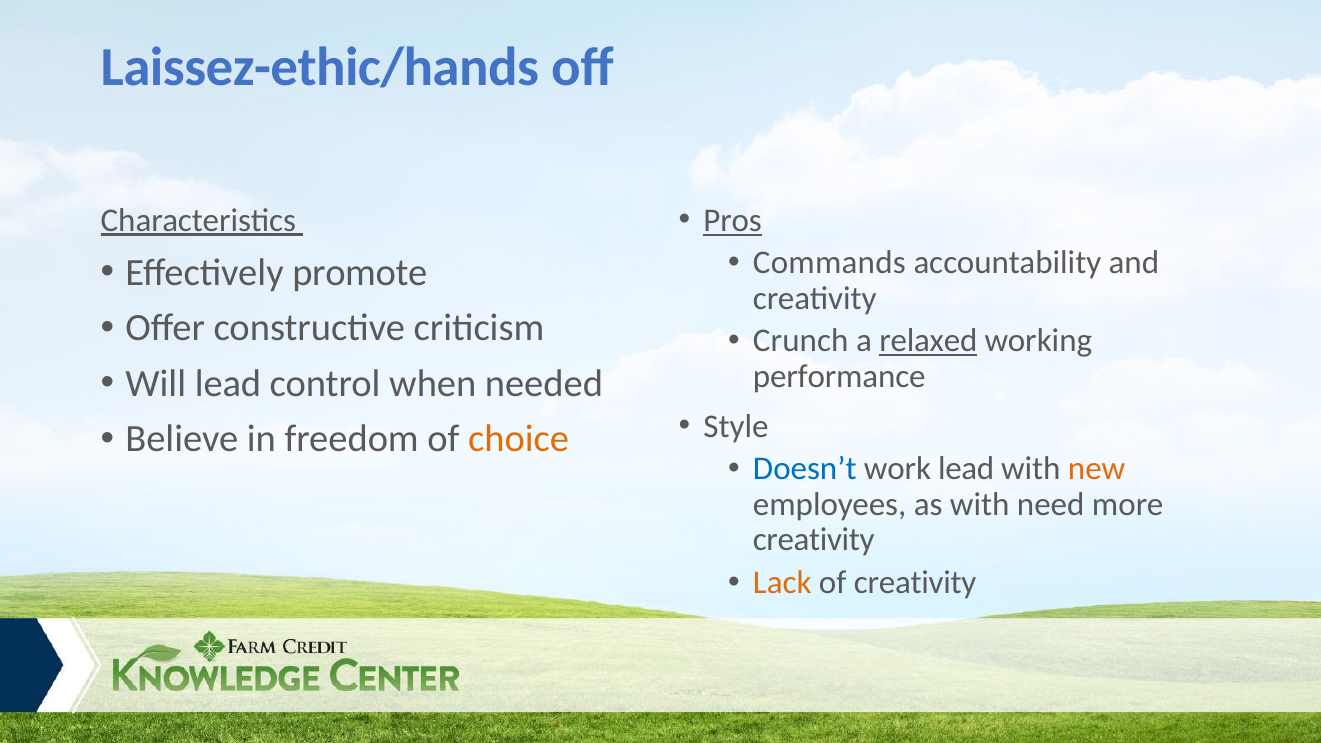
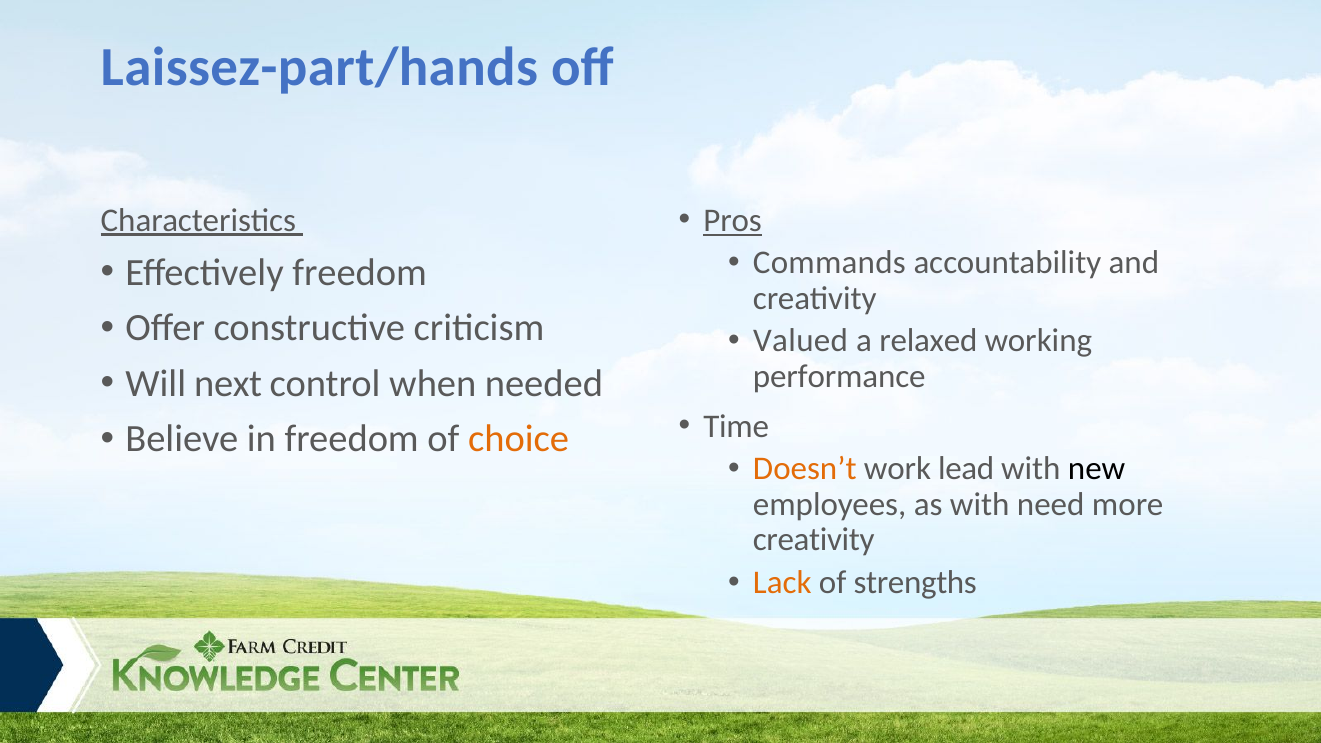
Laissez-ethic/hands: Laissez-ethic/hands -> Laissez-part/hands
Effectively promote: promote -> freedom
Crunch: Crunch -> Valued
relaxed underline: present -> none
Will lead: lead -> next
Style: Style -> Time
Doesn’t colour: blue -> orange
new colour: orange -> black
of creativity: creativity -> strengths
